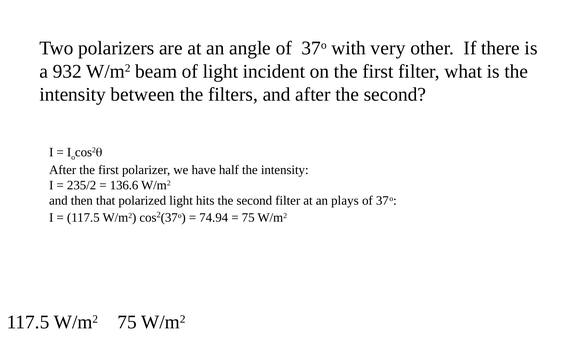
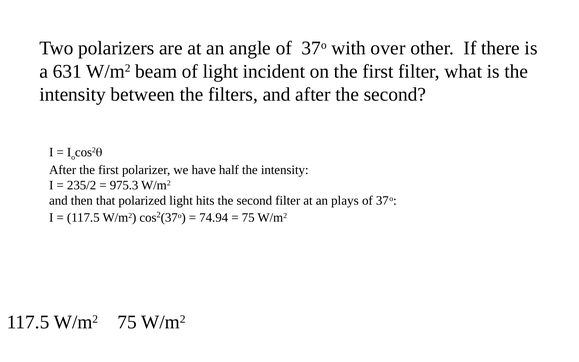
very: very -> over
932: 932 -> 631
136.6: 136.6 -> 975.3
